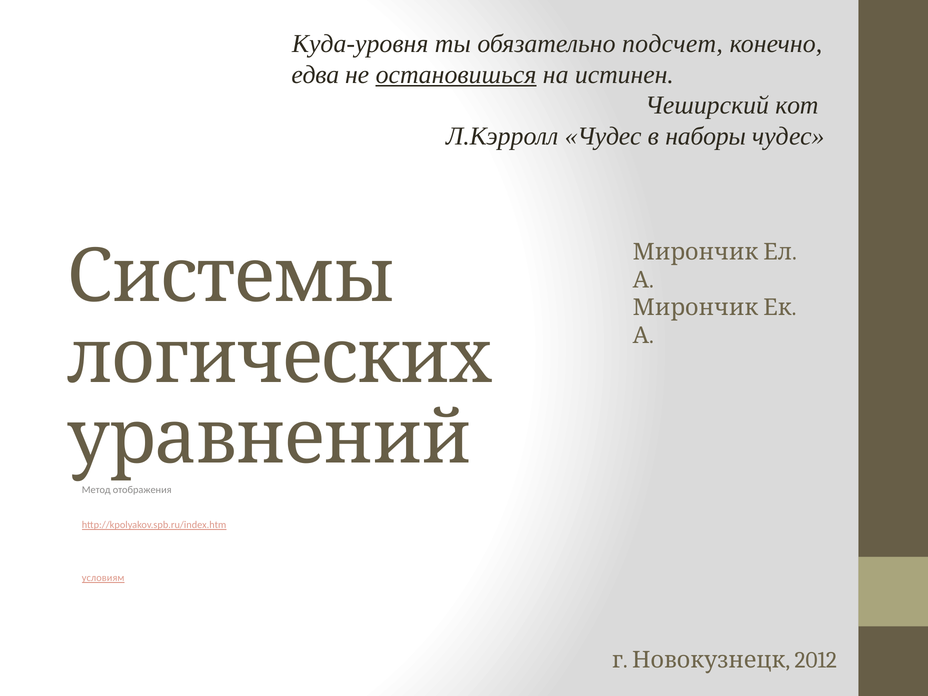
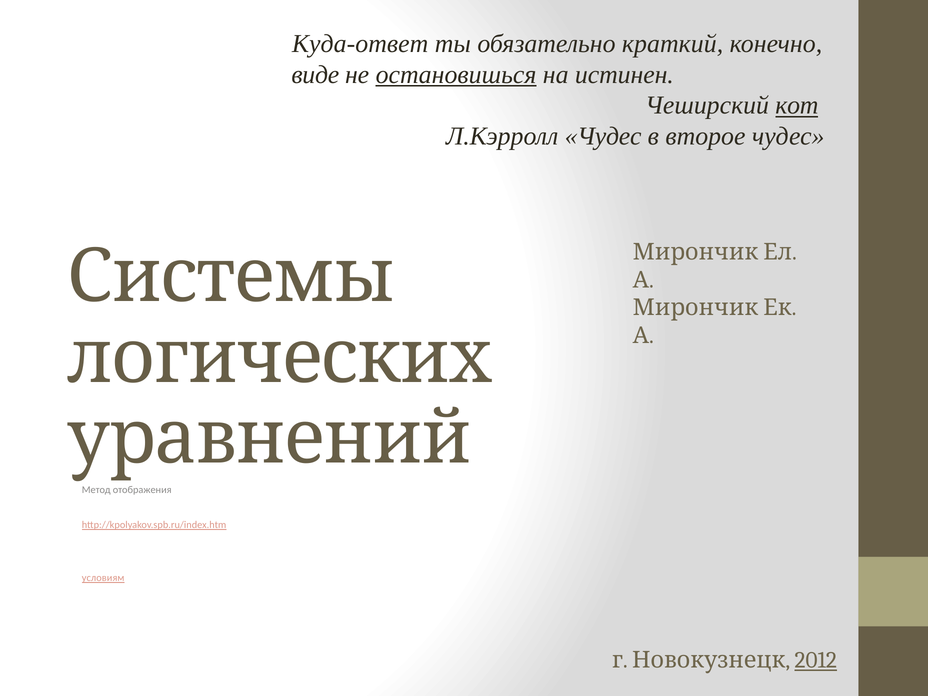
Куда-уровня: Куда-уровня -> Куда-ответ
подсчет: подсчет -> краткий
едва: едва -> виде
кот underline: none -> present
наборы: наборы -> второе
2012 underline: none -> present
